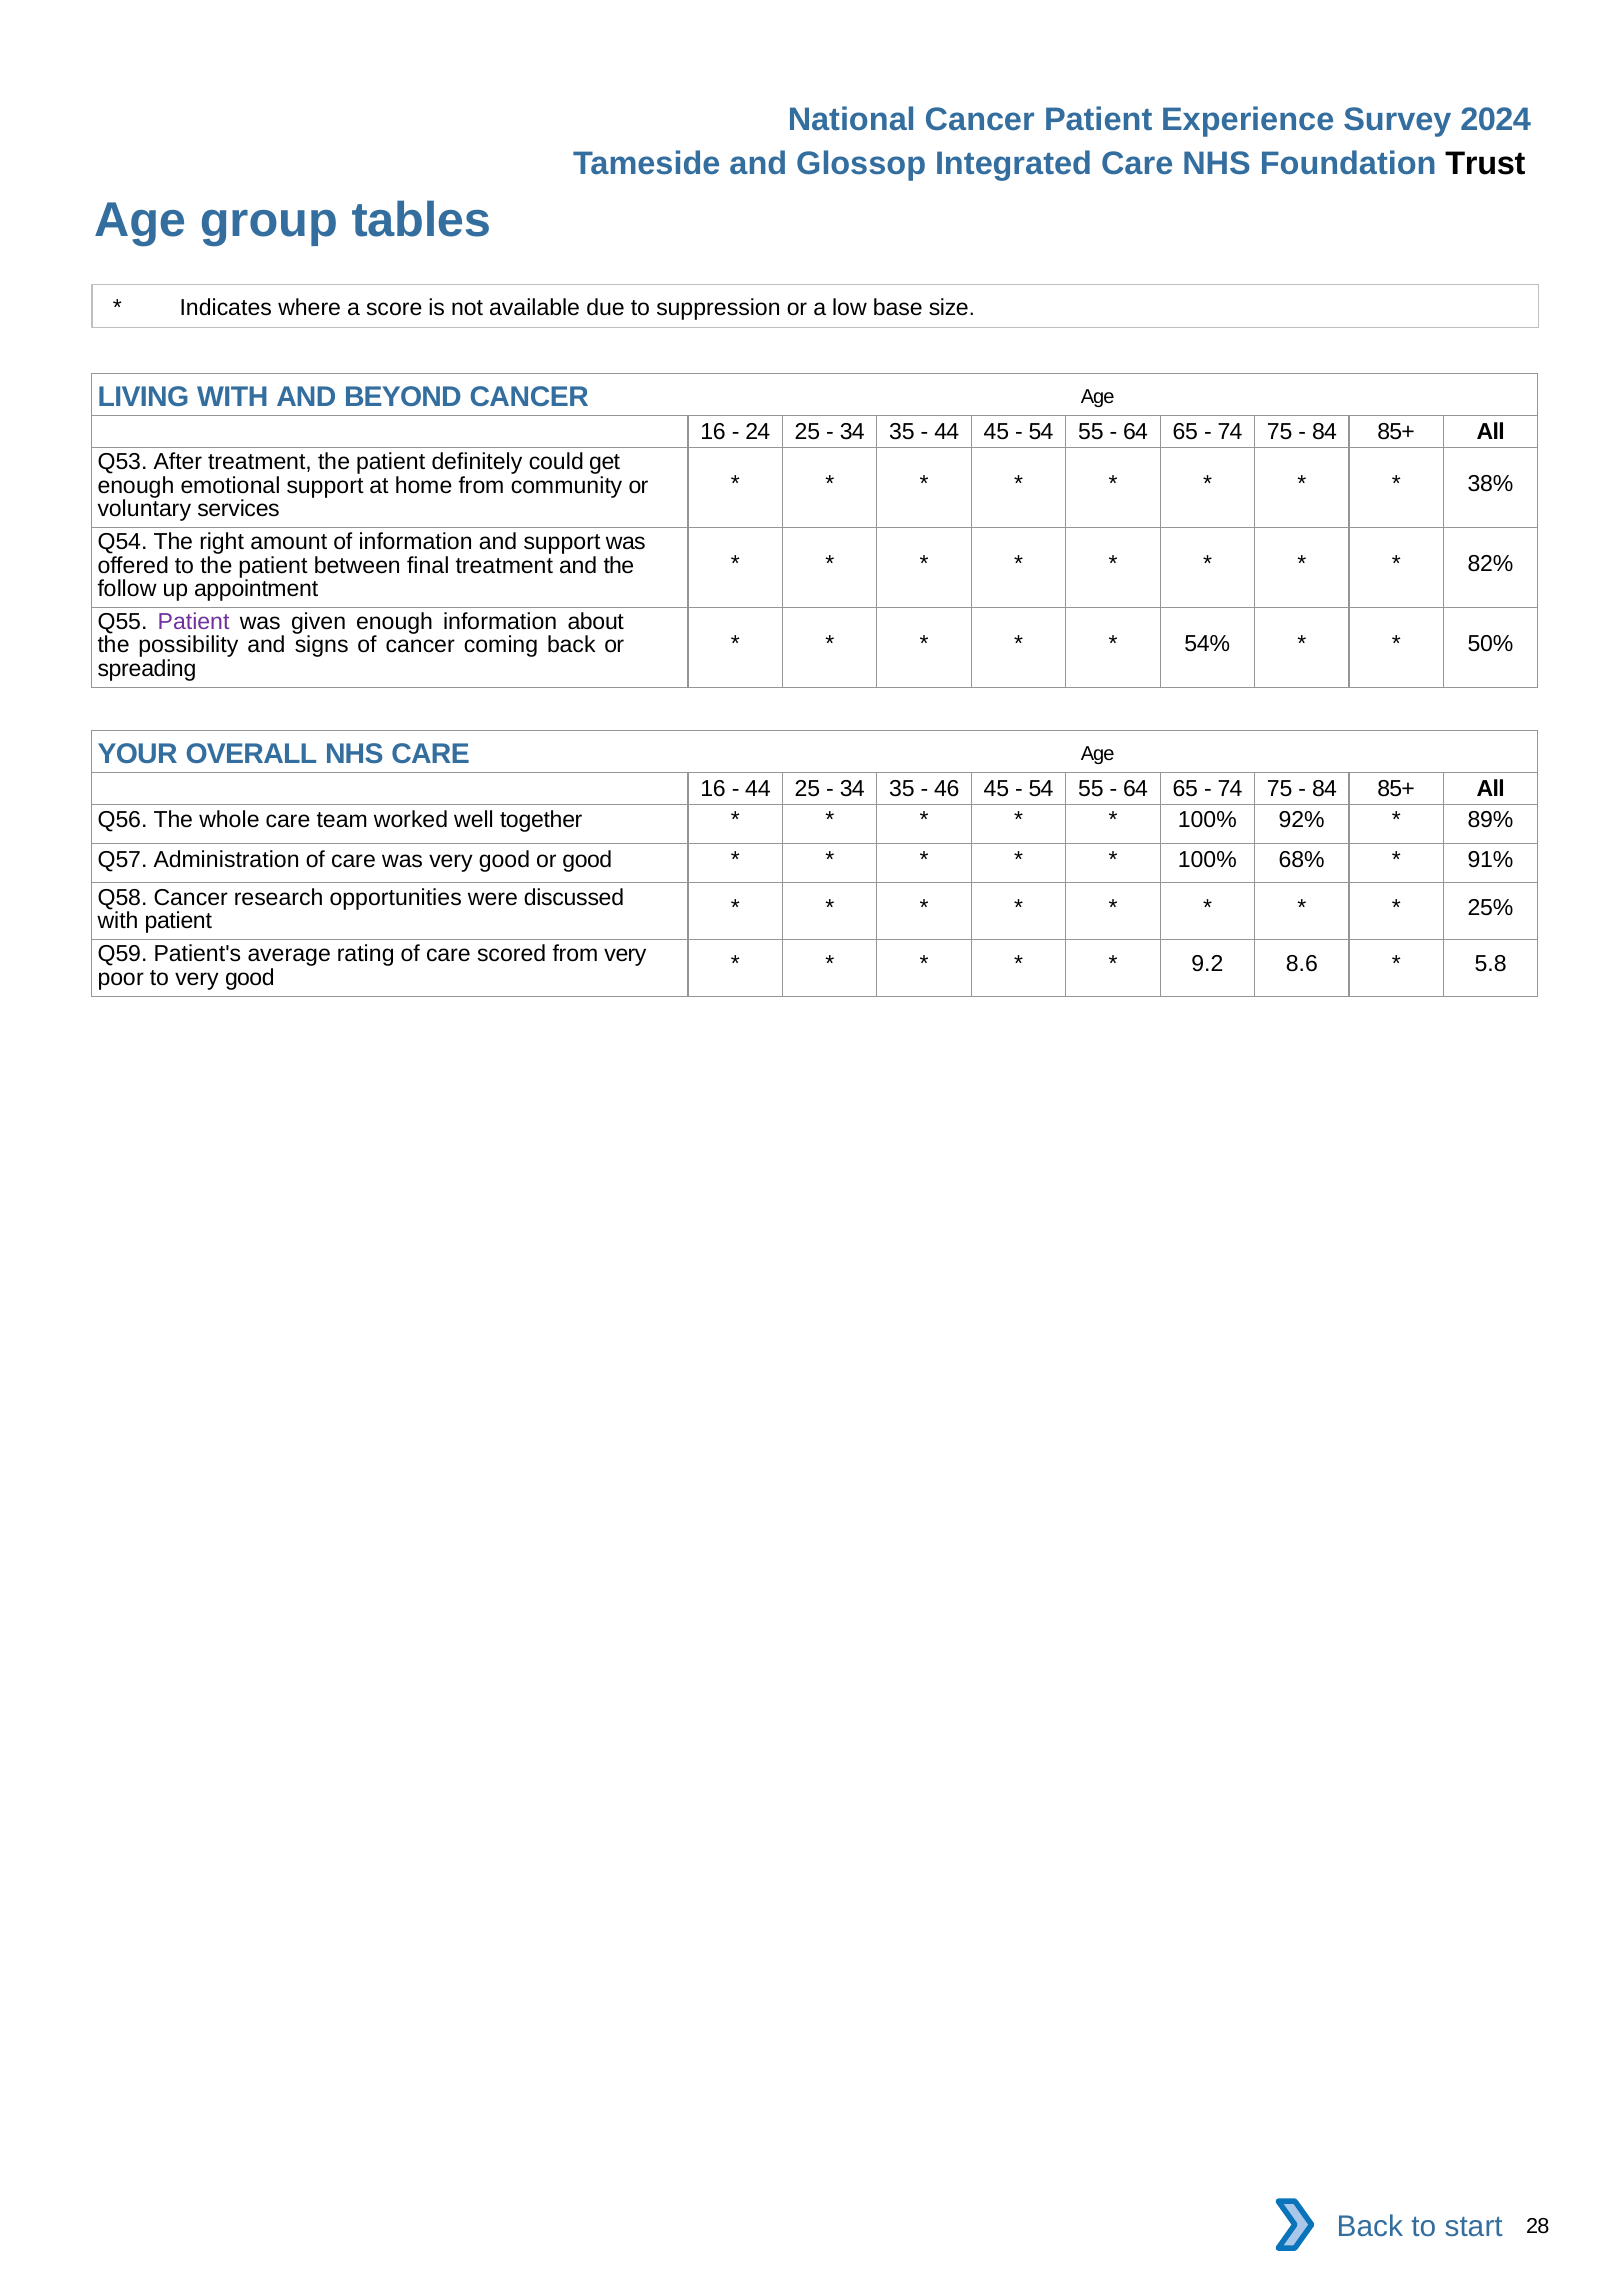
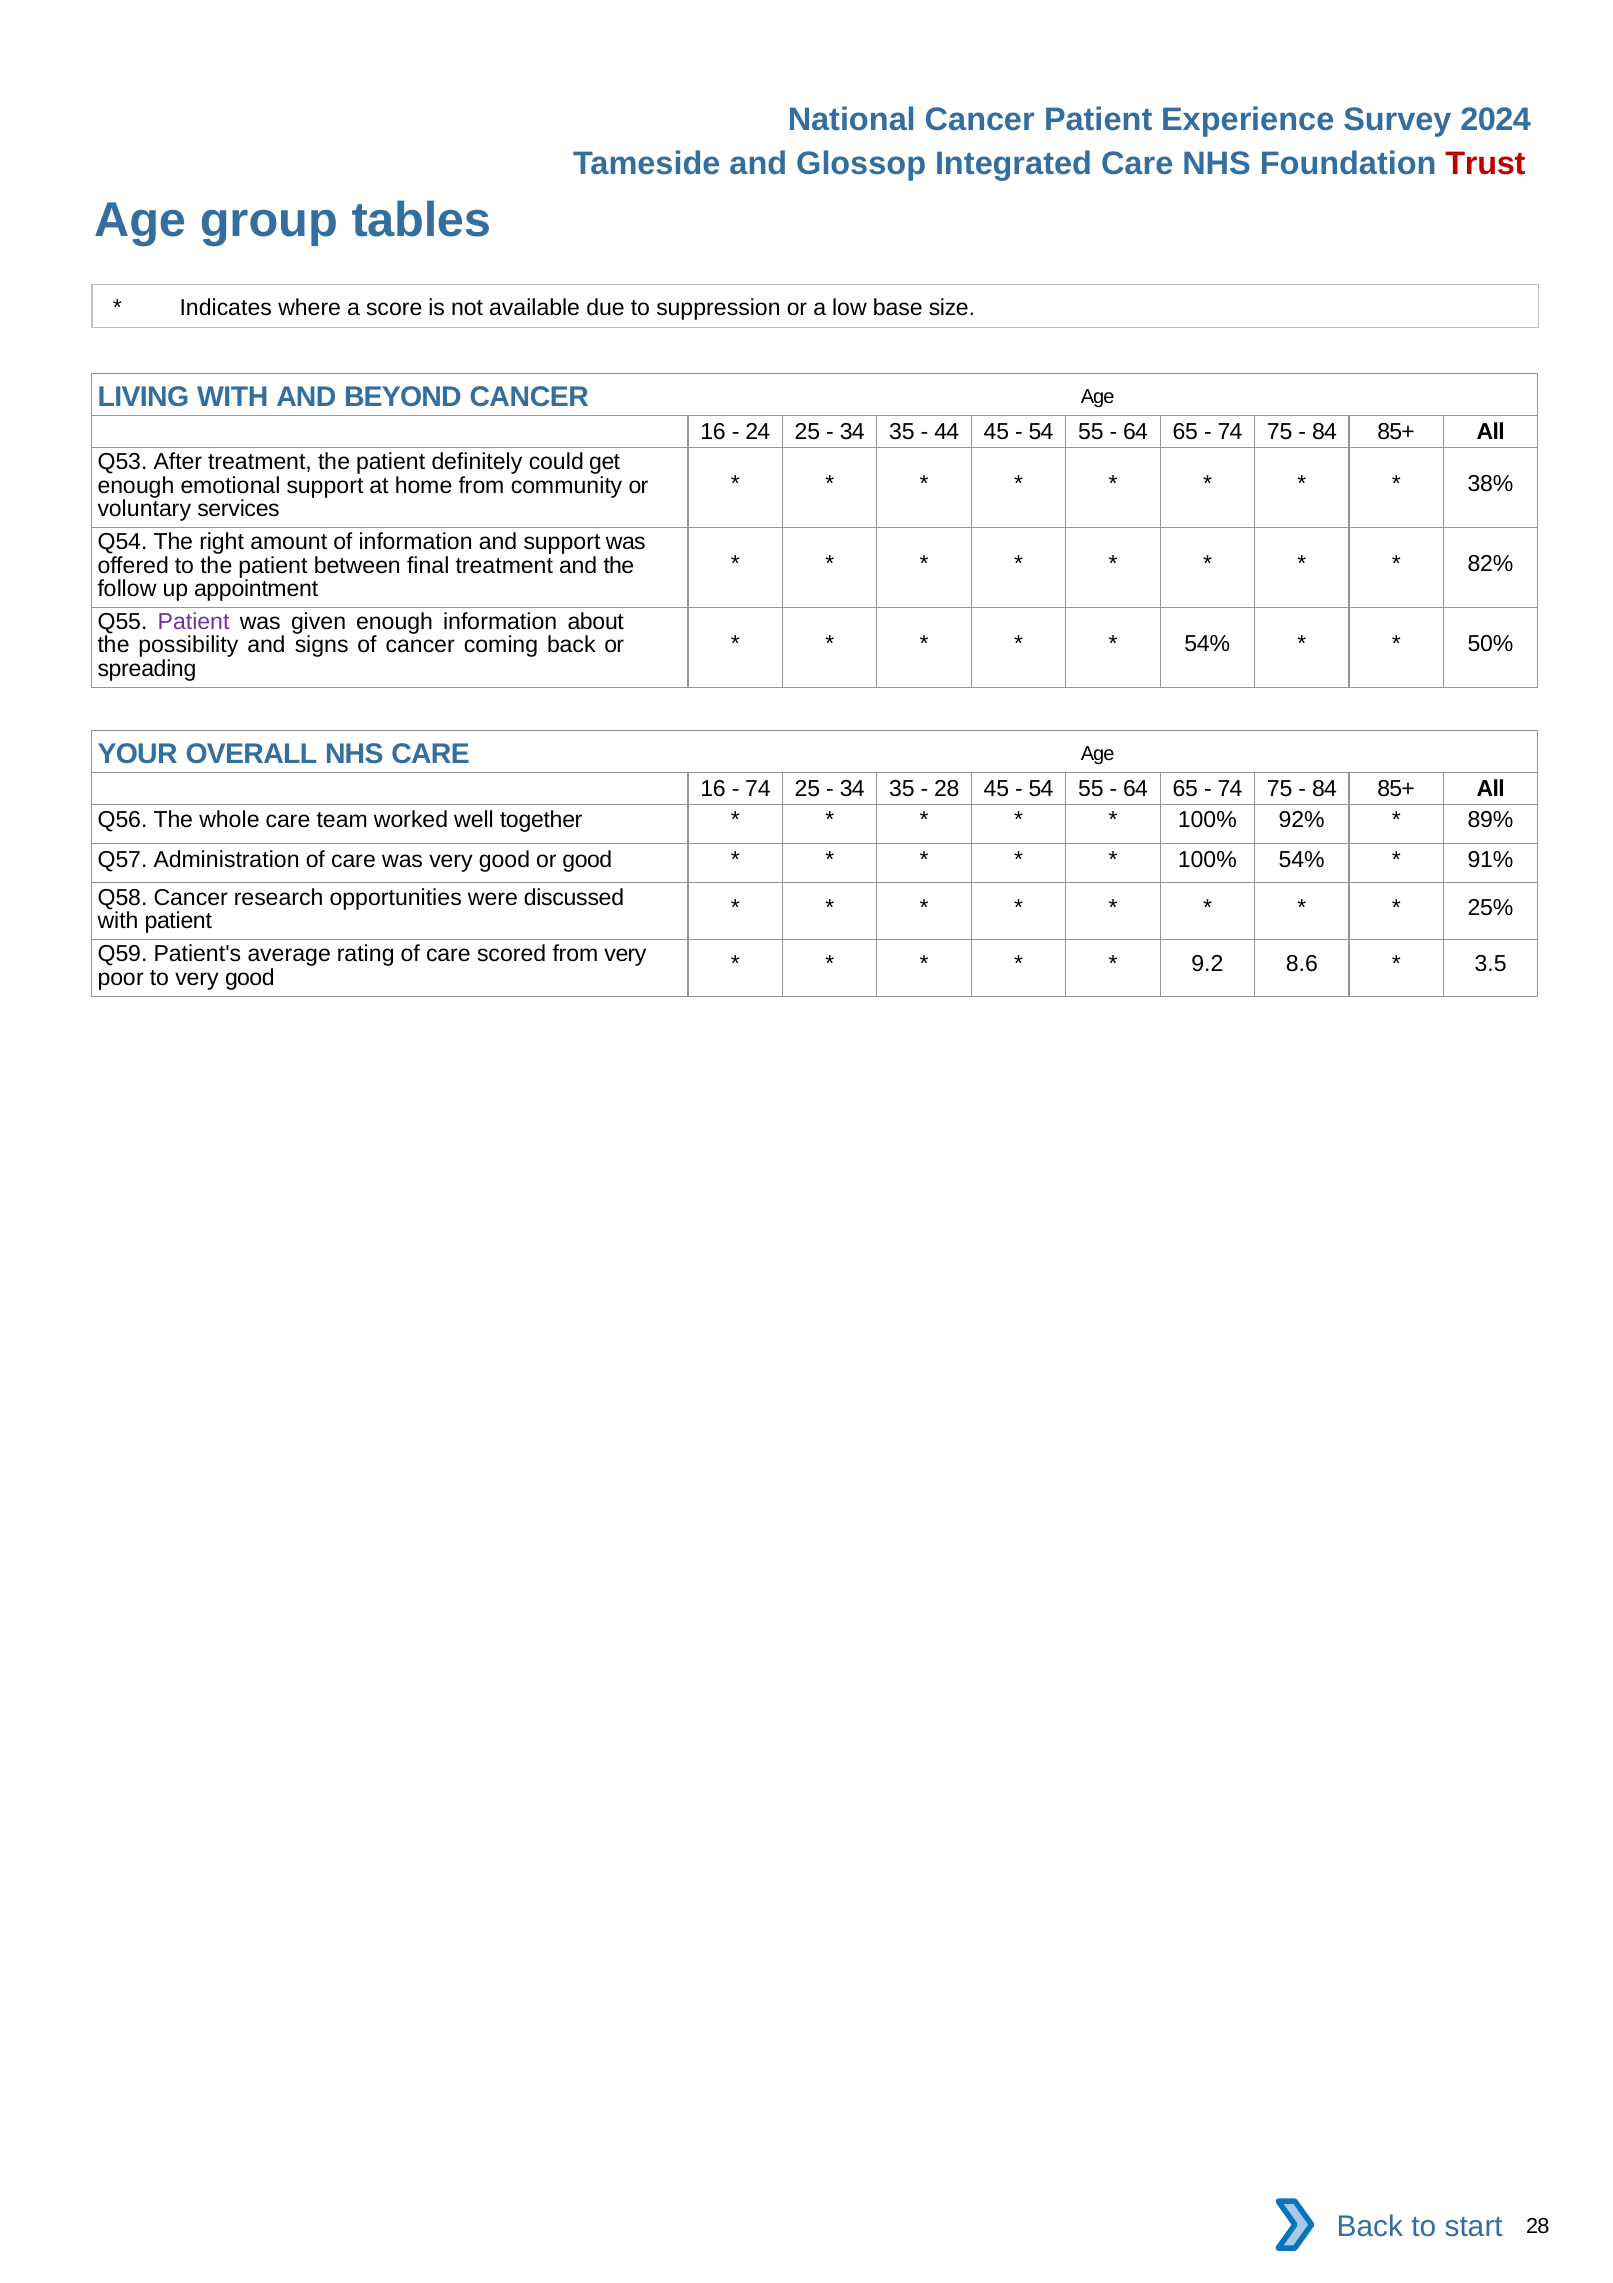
Trust colour: black -> red
44 at (758, 789): 44 -> 74
46 at (947, 789): 46 -> 28
100% 68%: 68% -> 54%
5.8: 5.8 -> 3.5
